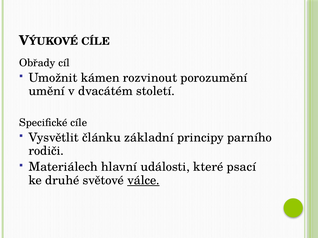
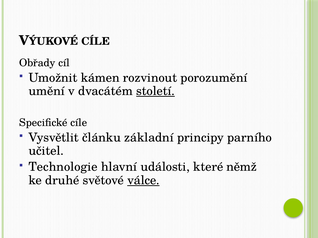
století underline: none -> present
rodiči: rodiči -> učitel
Materiálech: Materiálech -> Technologie
psací: psací -> němž
